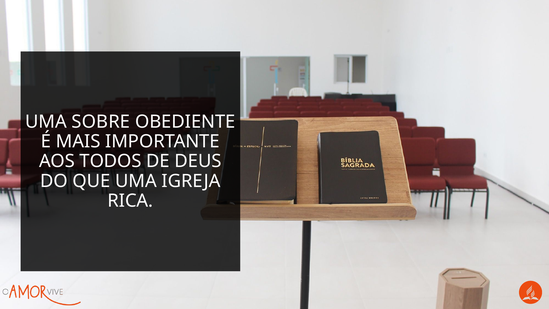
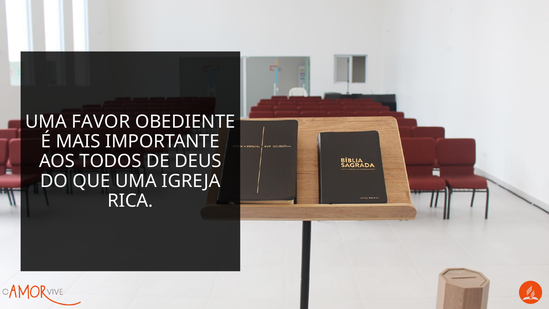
SOBRE: SOBRE -> FAVOR
